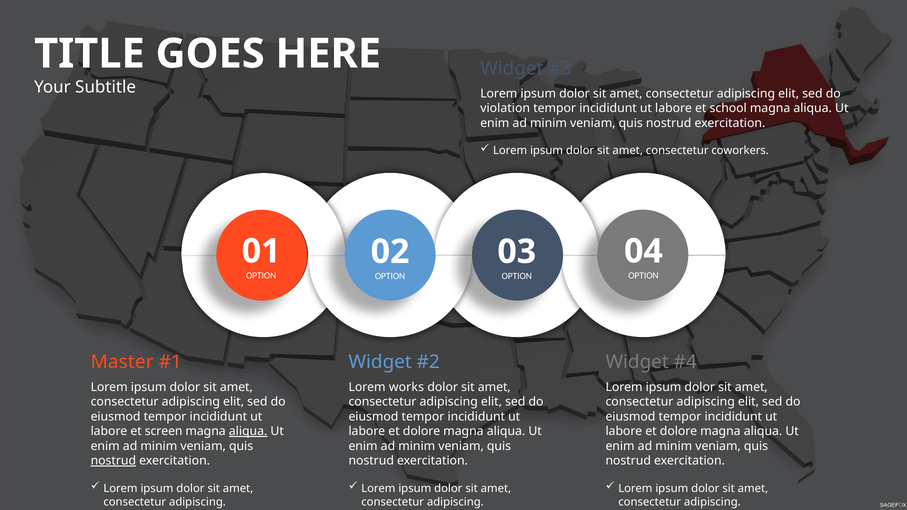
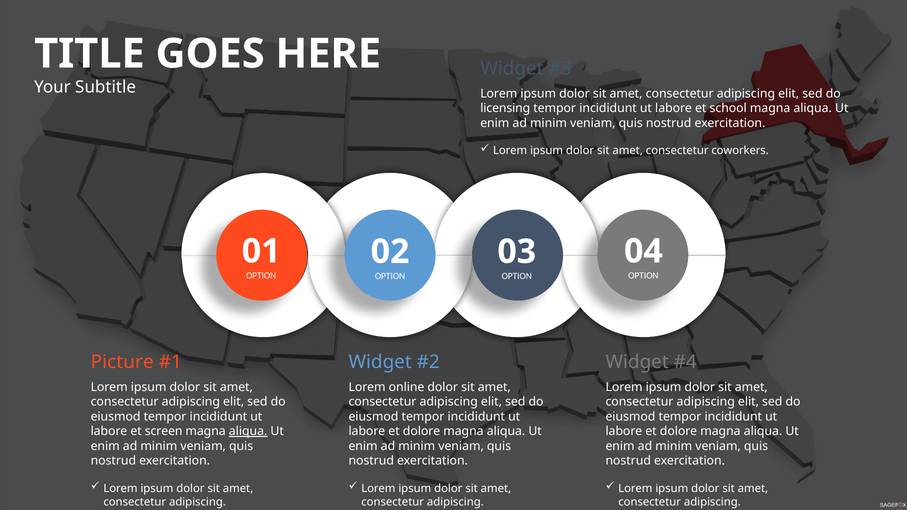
violation: violation -> licensing
Master: Master -> Picture
works: works -> online
nostrud at (113, 461) underline: present -> none
